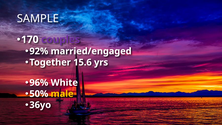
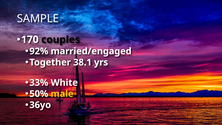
couples colour: purple -> black
15.6: 15.6 -> 38.1
96%: 96% -> 33%
